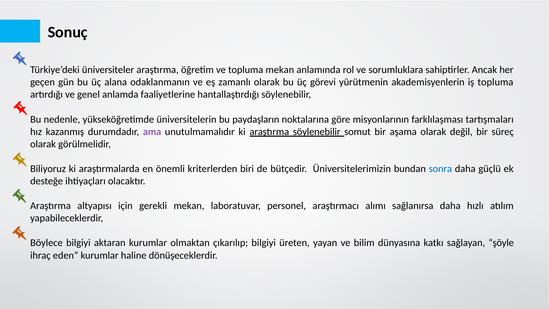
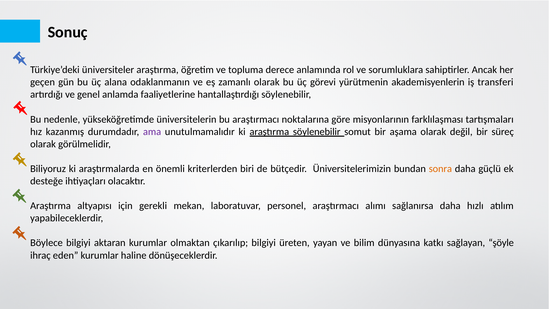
topluma mekan: mekan -> derece
iş topluma: topluma -> transferi
bu paydaşların: paydaşların -> araştırmacı
sonra colour: blue -> orange
